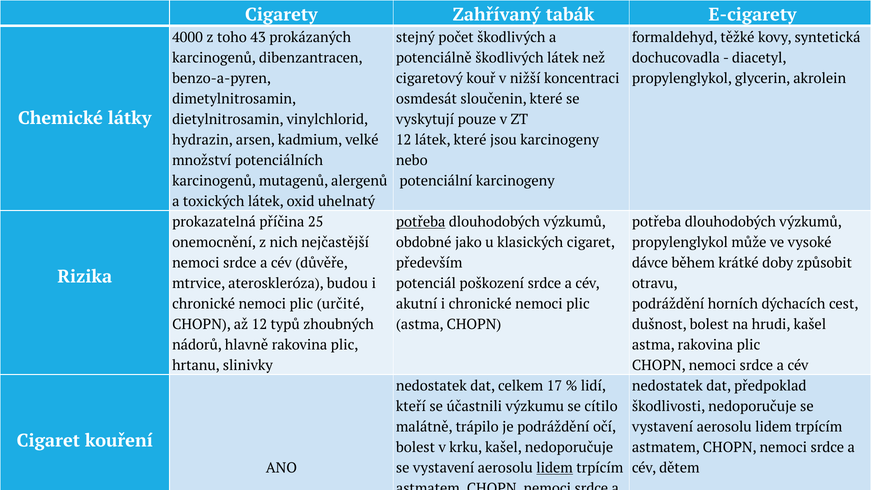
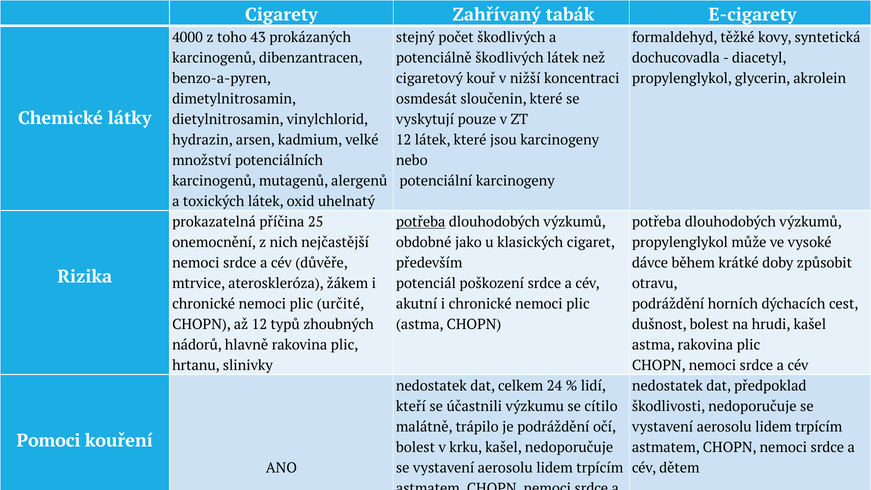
budou: budou -> žákem
17: 17 -> 24
Cigaret at (48, 441): Cigaret -> Pomoci
lidem at (555, 468) underline: present -> none
